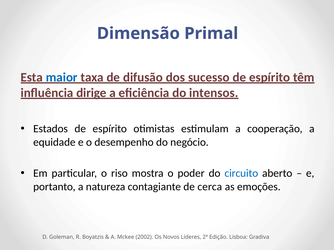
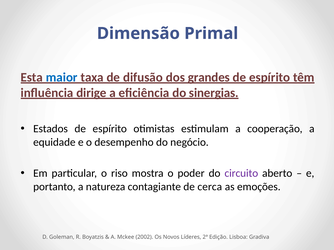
sucesso: sucesso -> grandes
intensos: intensos -> sinergias
circuito colour: blue -> purple
